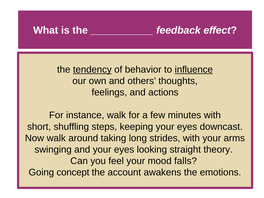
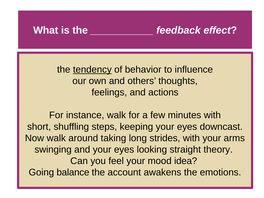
influence underline: present -> none
falls: falls -> idea
concept: concept -> balance
